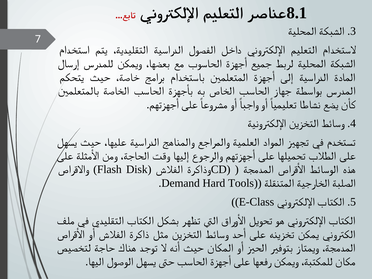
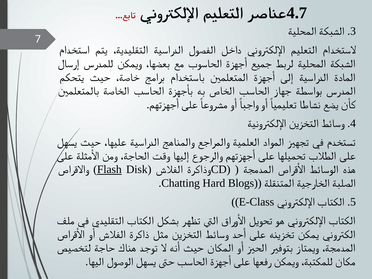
8.1: 8.1 -> 4.7
Flash underline: none -> present
Demand: Demand -> Chatting
Tools: Tools -> Blogs
